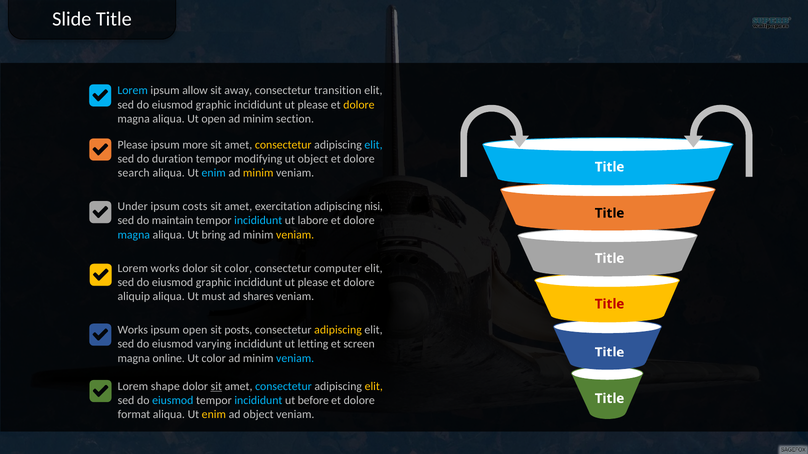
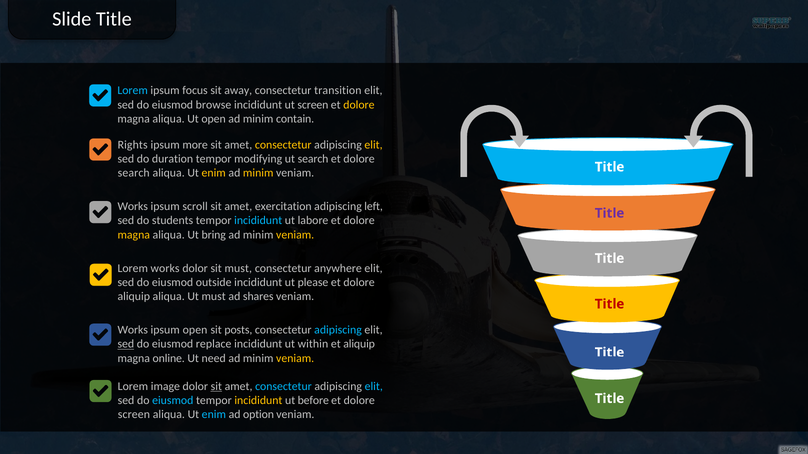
allow: allow -> focus
graphic at (214, 105): graphic -> browse
please at (313, 105): please -> screen
section: section -> contain
Please at (133, 145): Please -> Rights
elit at (374, 145) colour: light blue -> yellow
ut object: object -> search
enim at (214, 173) colour: light blue -> yellow
Under at (133, 207): Under -> Works
costs: costs -> scroll
nisi: nisi -> left
Title at (610, 213) colour: black -> purple
maintain: maintain -> students
magna at (134, 235) colour: light blue -> yellow
sit color: color -> must
computer: computer -> anywhere
graphic at (214, 283): graphic -> outside
adipiscing at (338, 330) colour: yellow -> light blue
sed at (126, 344) underline: none -> present
varying: varying -> replace
letting: letting -> within
et screen: screen -> aliquip
Ut color: color -> need
veniam at (295, 359) colour: light blue -> yellow
shape: shape -> image
elit at (374, 387) colour: yellow -> light blue
incididunt at (258, 401) colour: light blue -> yellow
format at (134, 415): format -> screen
enim at (214, 415) colour: yellow -> light blue
ad object: object -> option
